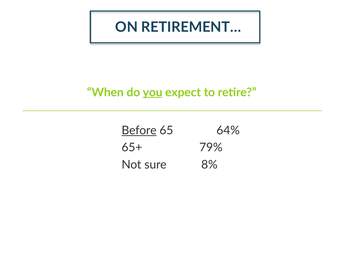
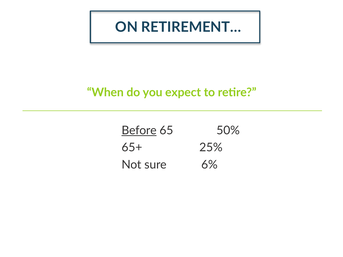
you underline: present -> none
64%: 64% -> 50%
79%: 79% -> 25%
8%: 8% -> 6%
